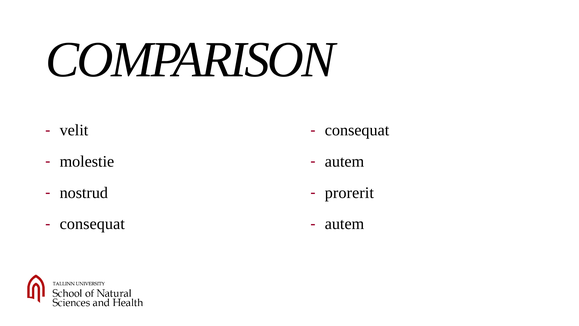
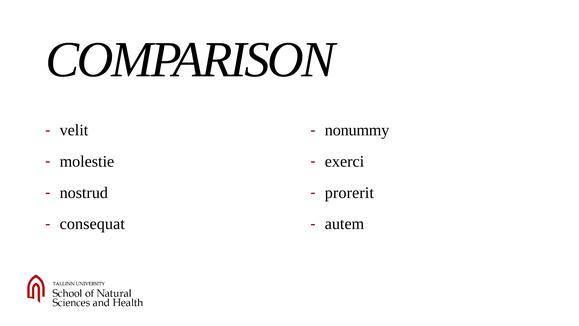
consequat at (357, 130): consequat -> nonummy
autem at (344, 161): autem -> exerci
